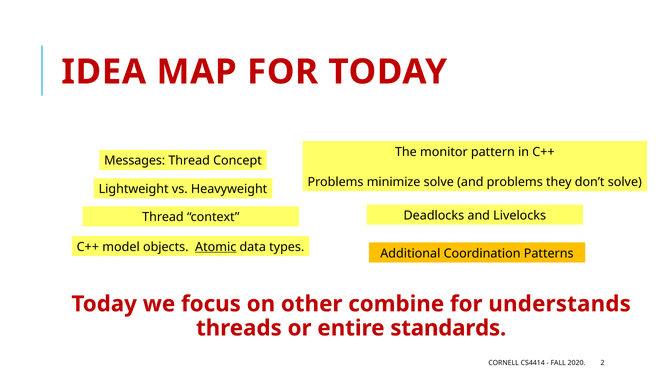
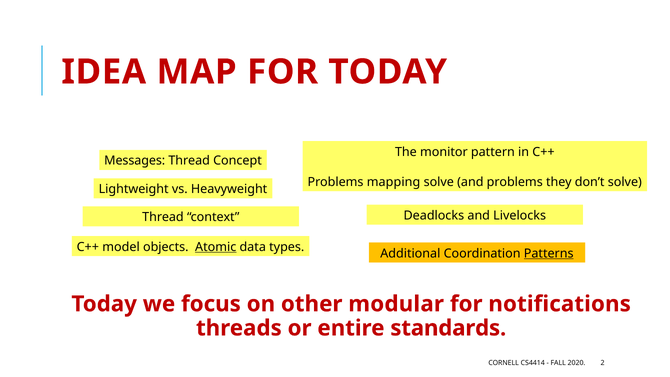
minimize: minimize -> mapping
Patterns underline: none -> present
combine: combine -> modular
understands: understands -> notifications
